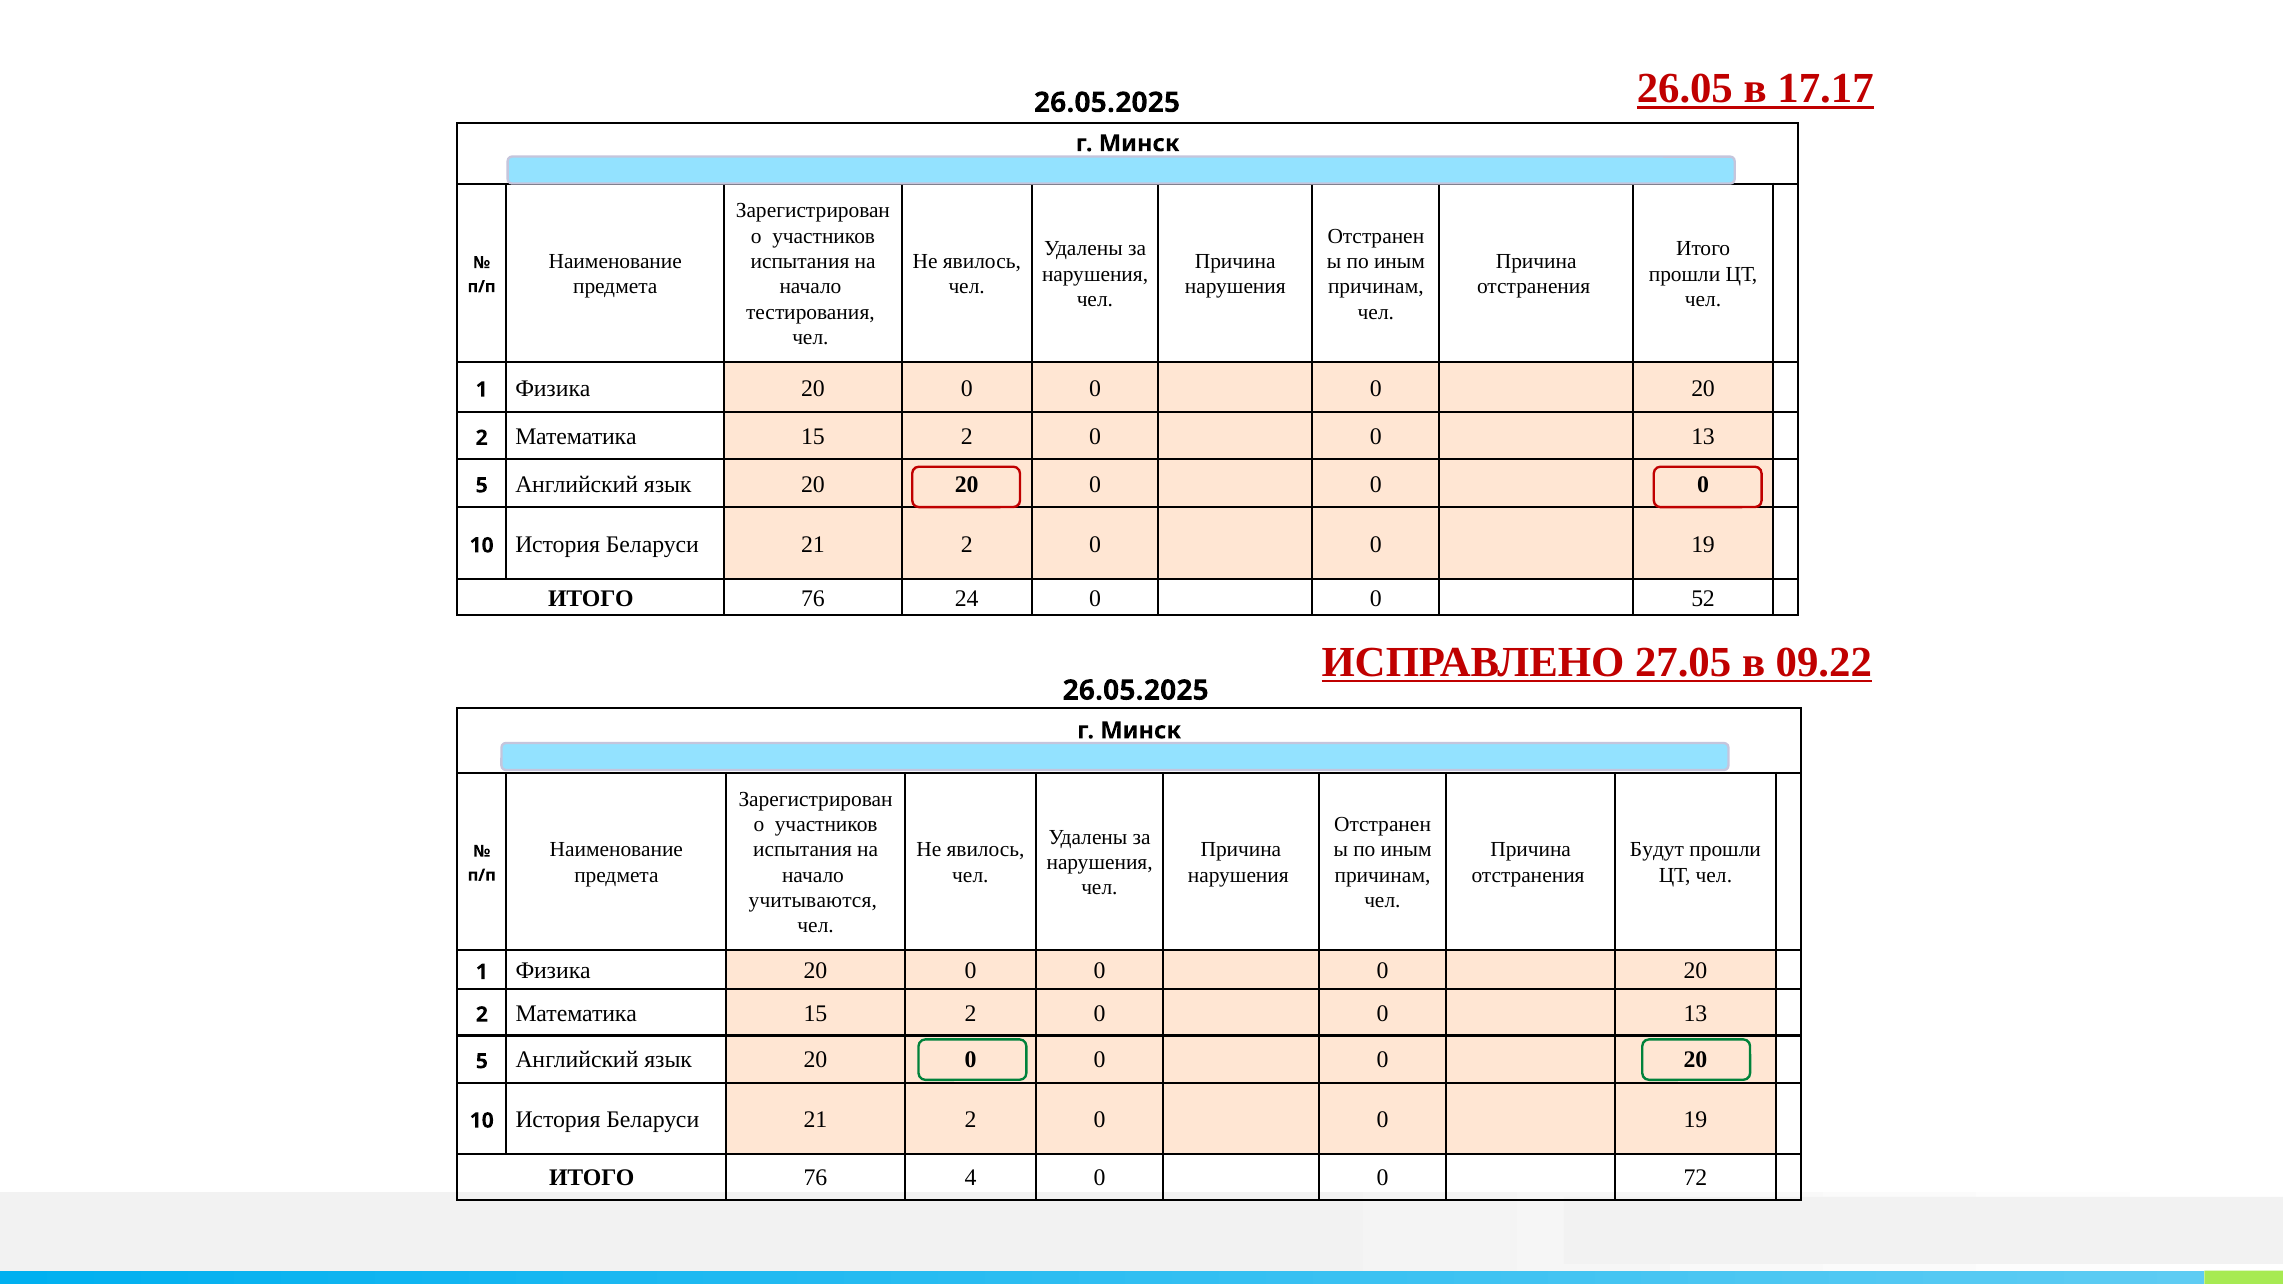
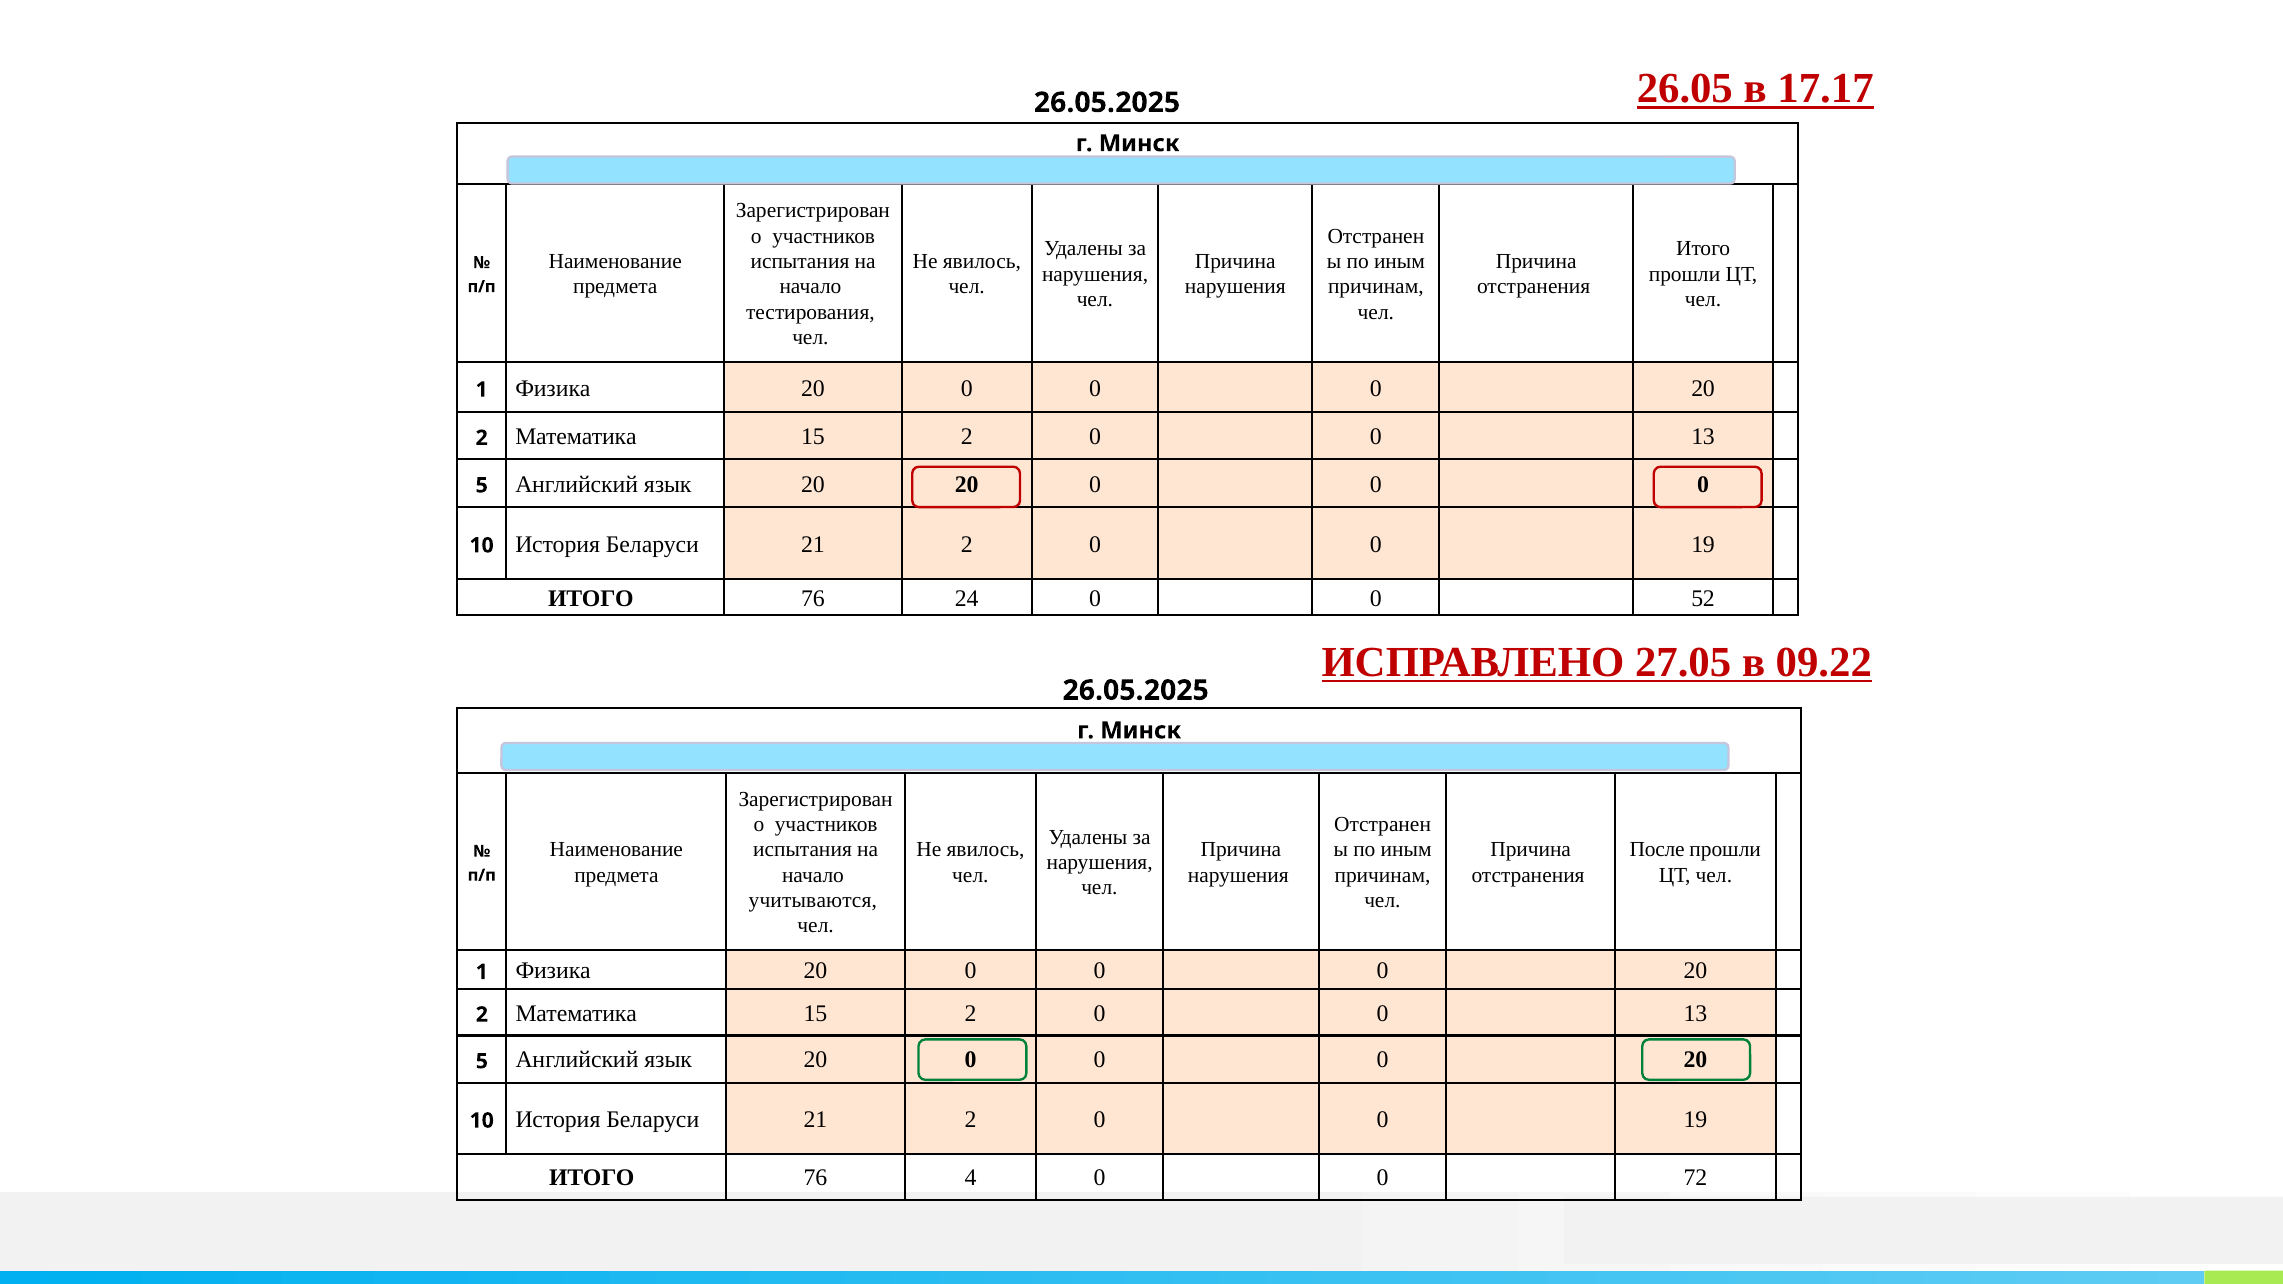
Будут: Будут -> После
